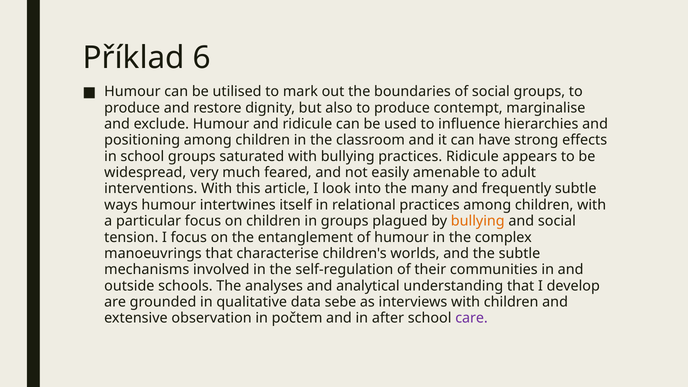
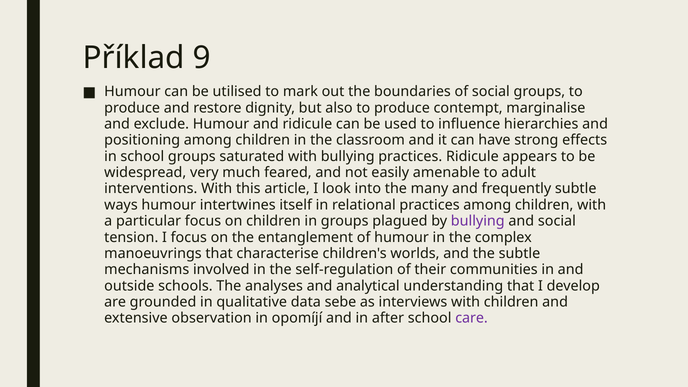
6: 6 -> 9
bullying at (478, 221) colour: orange -> purple
počtem: počtem -> opomíjí
